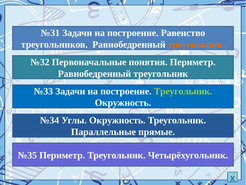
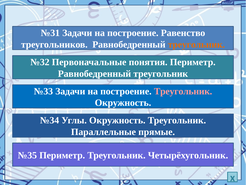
Треугольник at (183, 91) colour: light green -> pink
